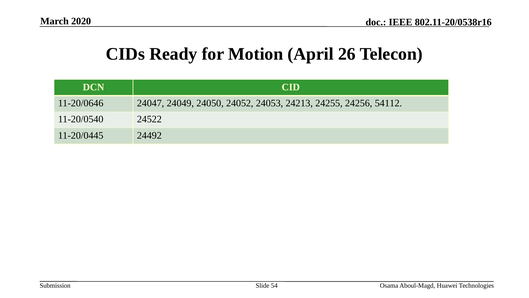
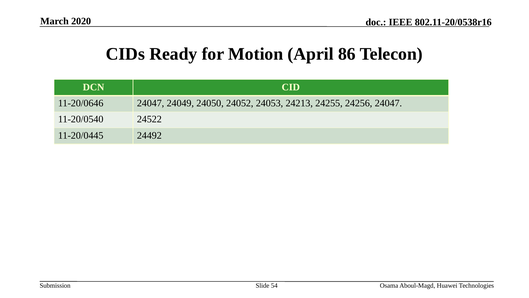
26: 26 -> 86
24256 54112: 54112 -> 24047
